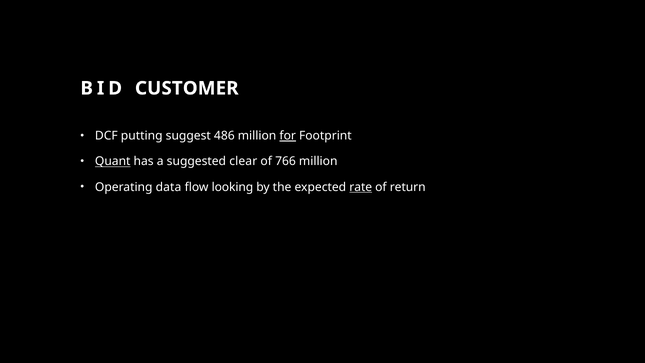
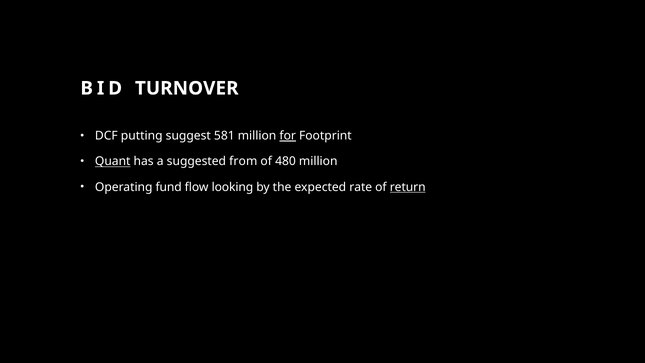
CUSTOMER: CUSTOMER -> TURNOVER
486: 486 -> 581
clear: clear -> from
766: 766 -> 480
data: data -> fund
rate underline: present -> none
return underline: none -> present
